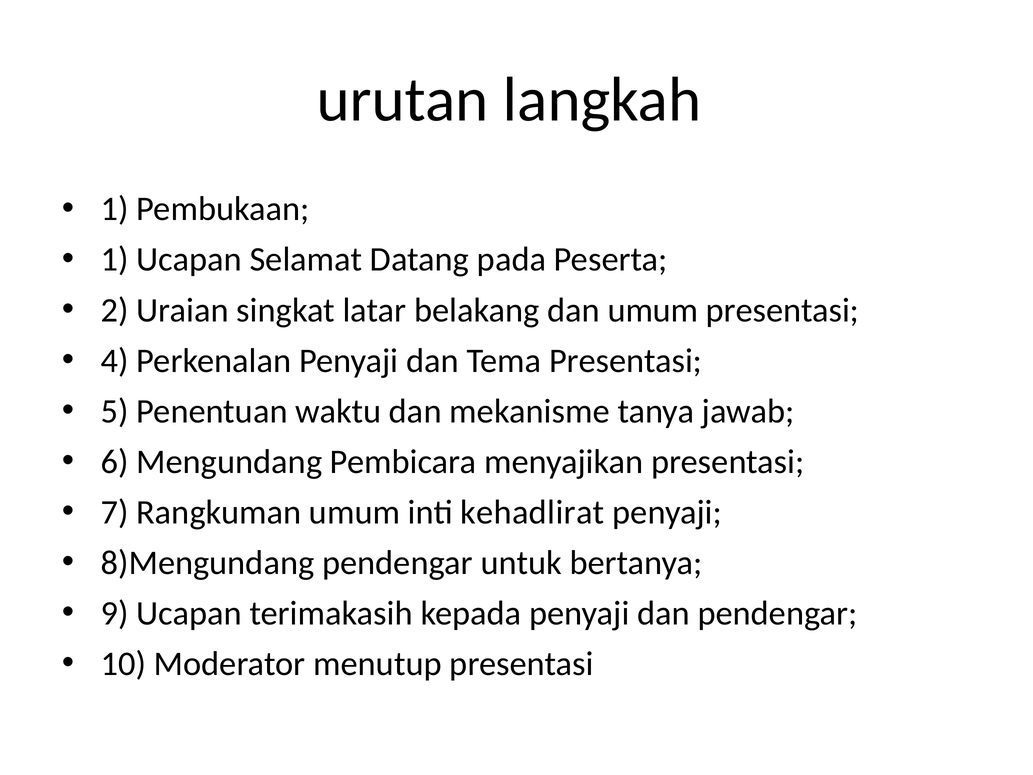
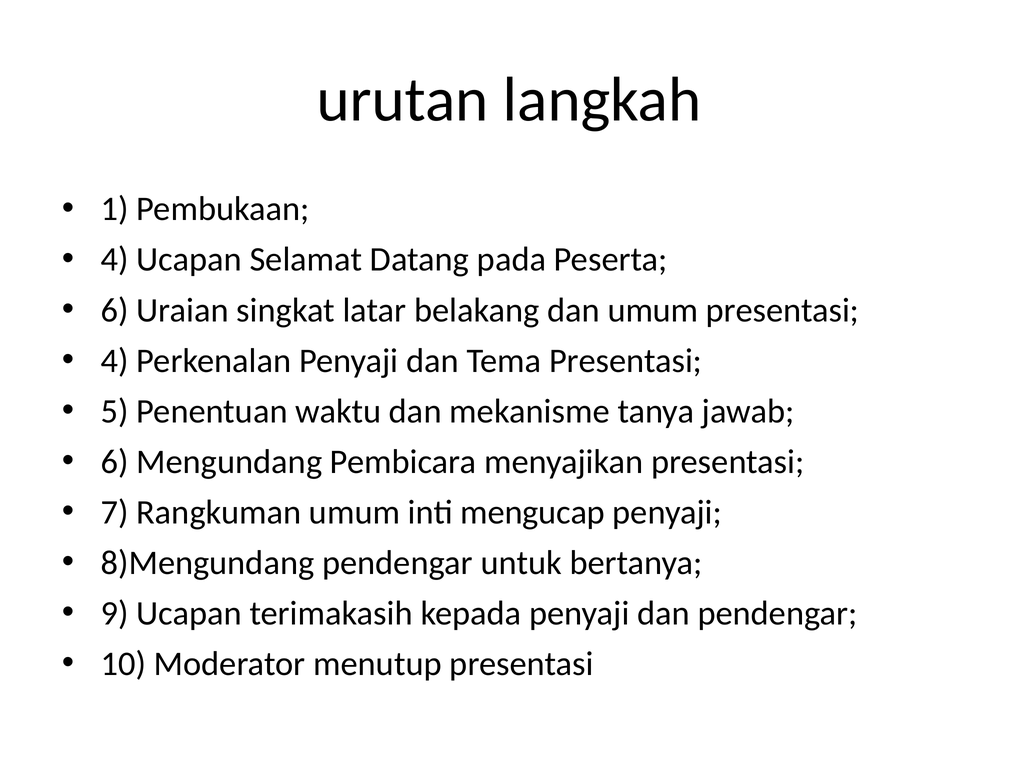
1 at (115, 260): 1 -> 4
2 at (115, 310): 2 -> 6
kehadlirat: kehadlirat -> mengucap
